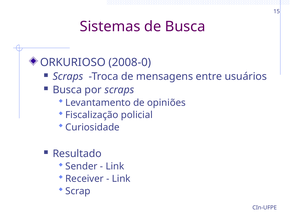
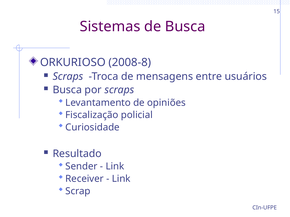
2008-0: 2008-0 -> 2008-8
